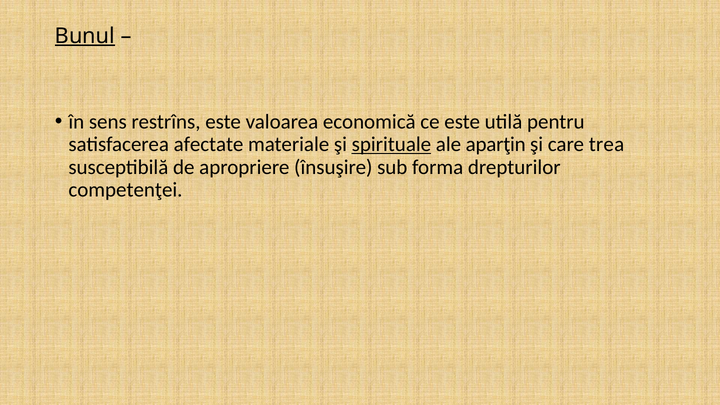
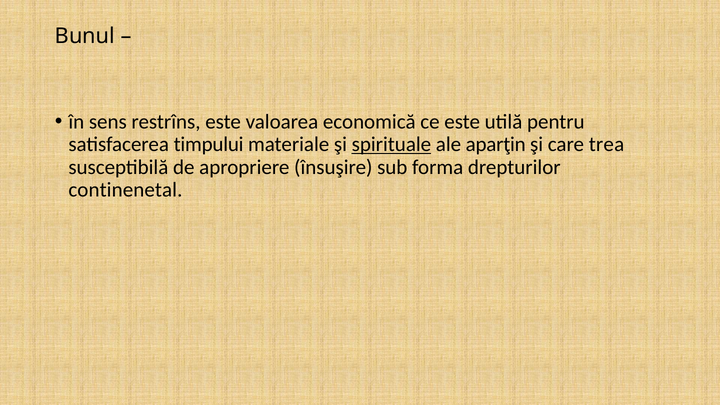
Bunul underline: present -> none
afectate: afectate -> timpului
competenţei: competenţei -> continenetal
